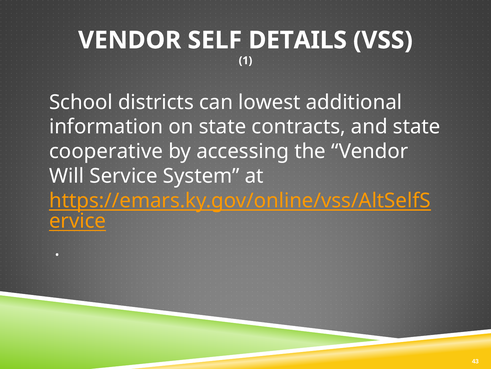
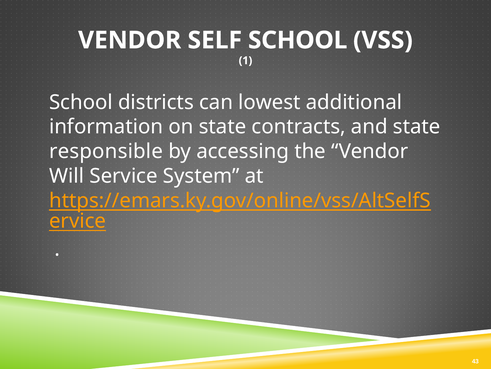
SELF DETAILS: DETAILS -> SCHOOL
cooperative: cooperative -> responsible
